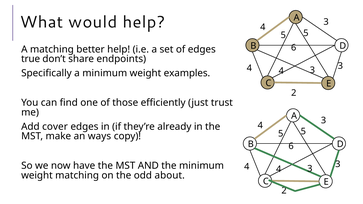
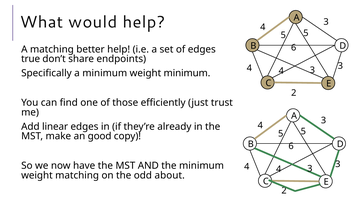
weight examples: examples -> minimum
cover: cover -> linear
ways: ways -> good
